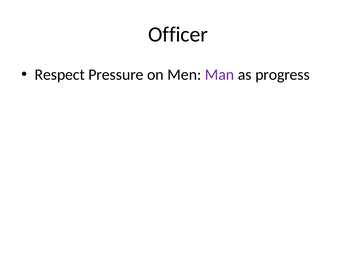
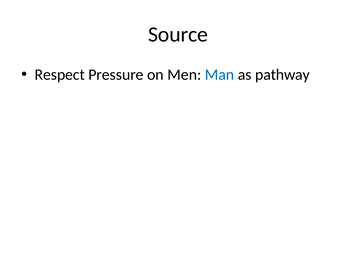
Officer: Officer -> Source
Man colour: purple -> blue
progress: progress -> pathway
